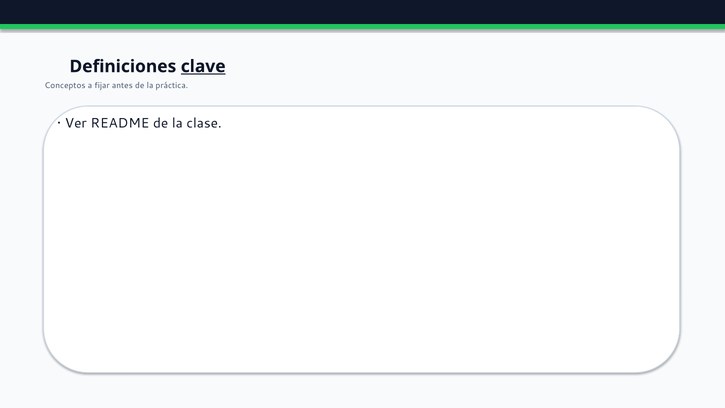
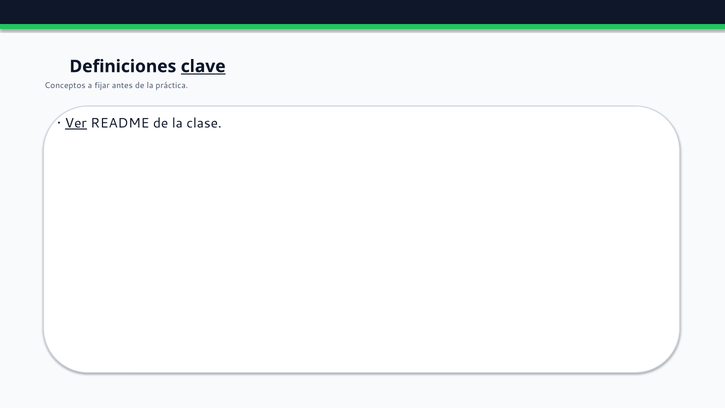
Ver underline: none -> present
